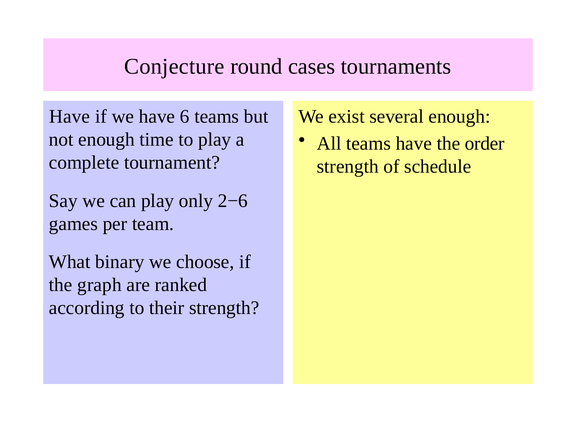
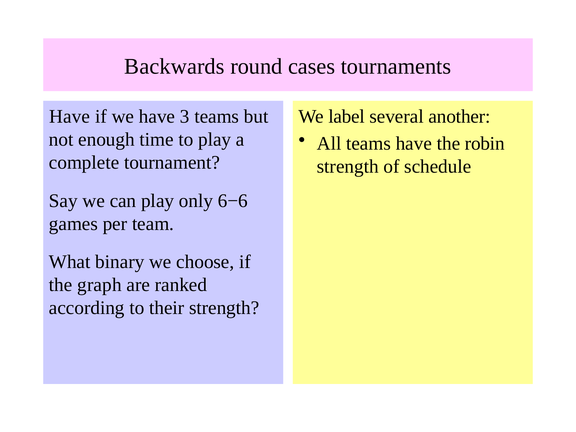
Conjecture: Conjecture -> Backwards
6: 6 -> 3
exist: exist -> label
several enough: enough -> another
order: order -> robin
2−6: 2−6 -> 6−6
